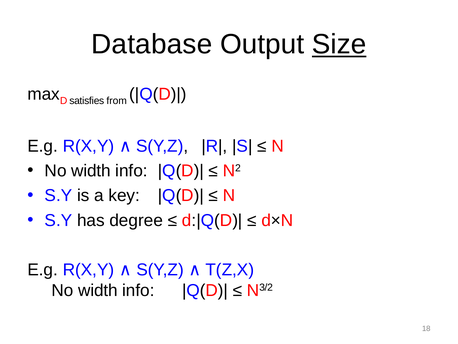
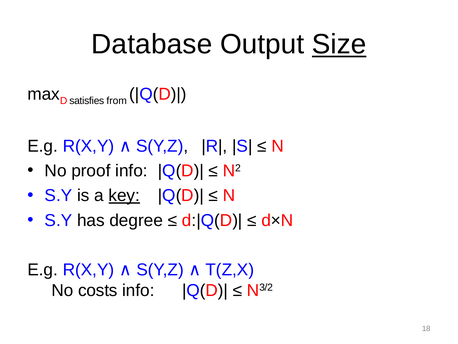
width at (91, 171): width -> proof
key underline: none -> present
width at (98, 290): width -> costs
